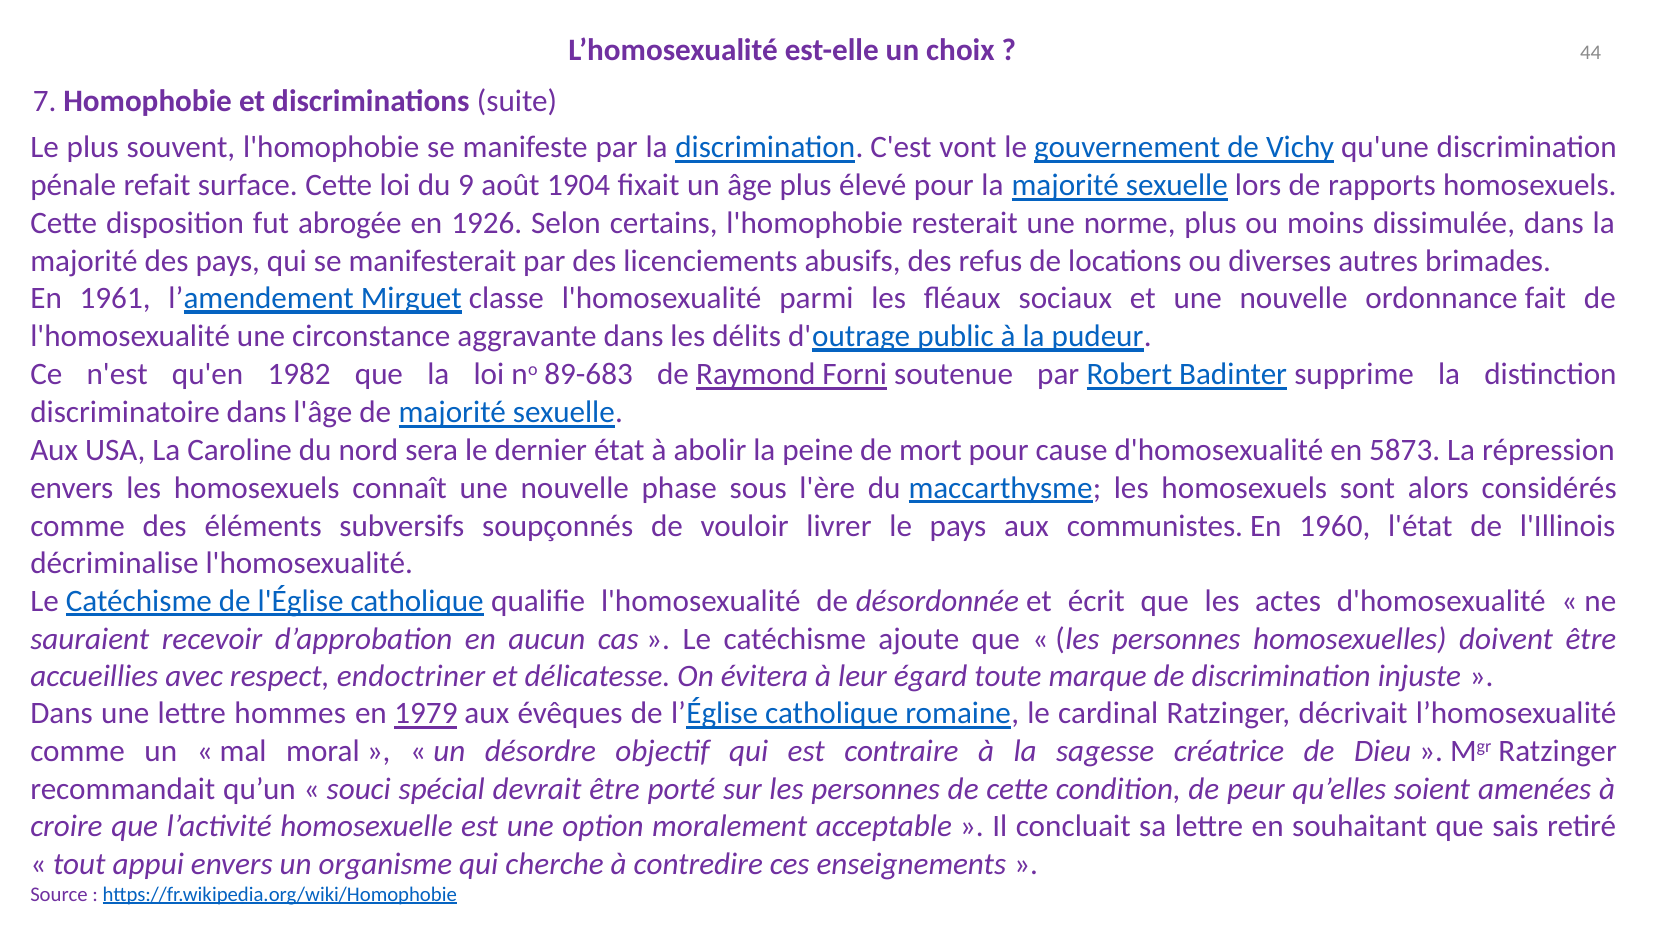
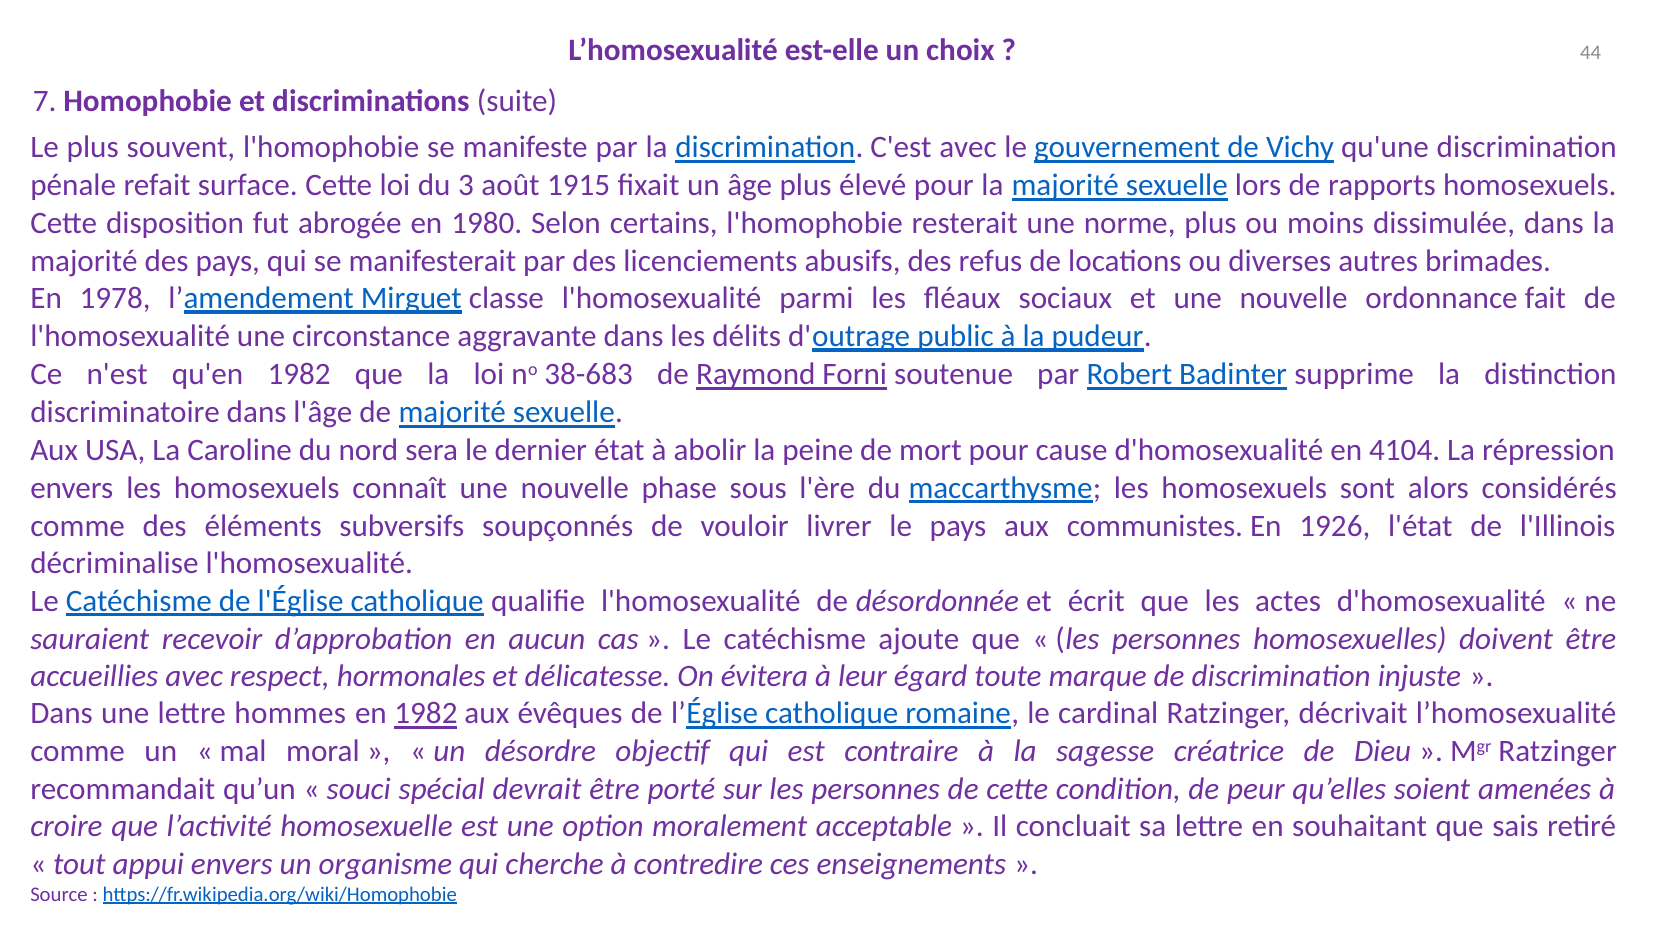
C'est vont: vont -> avec
9: 9 -> 3
1904: 1904 -> 1915
1926: 1926 -> 1980
1961: 1961 -> 1978
89-683: 89-683 -> 38-683
5873: 5873 -> 4104
1960: 1960 -> 1926
endoctriner: endoctriner -> hormonales
en 1979: 1979 -> 1982
